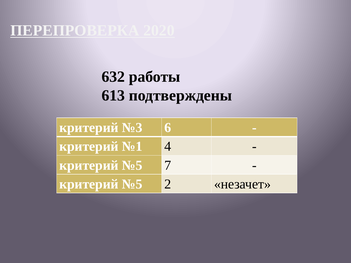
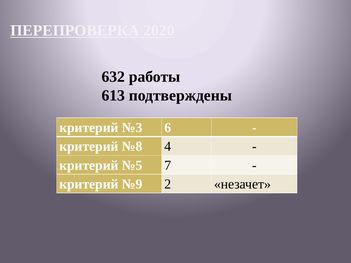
№1: №1 -> №8
№5 at (132, 184): №5 -> №9
